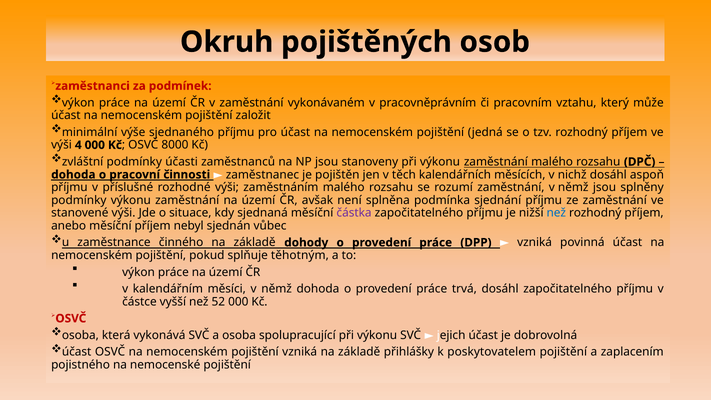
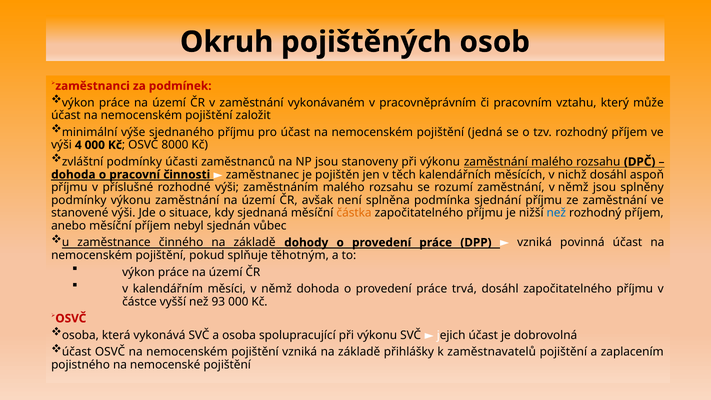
částka colour: purple -> orange
52: 52 -> 93
poskytovatelem: poskytovatelem -> zaměstnavatelů
